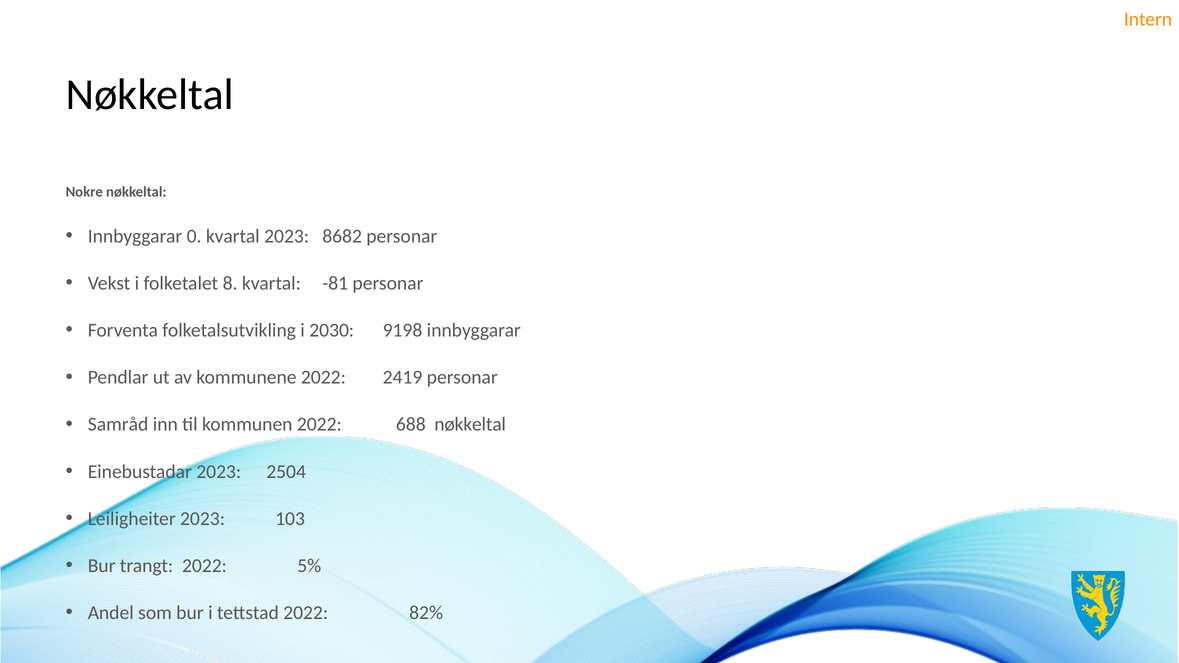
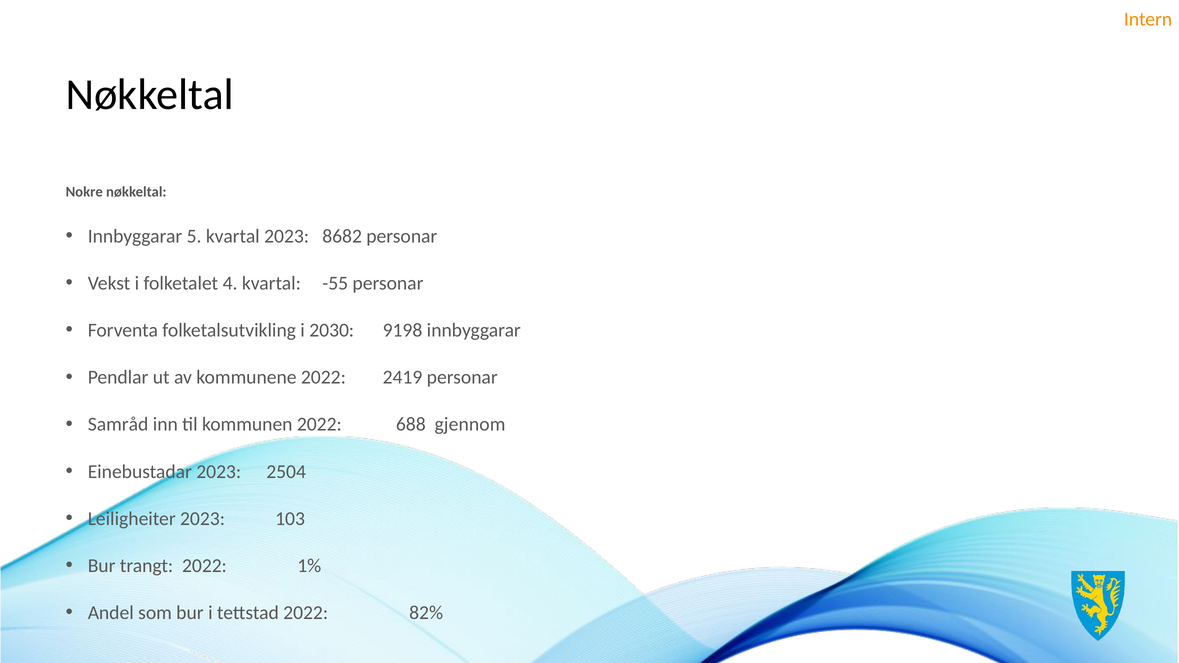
0: 0 -> 5
8: 8 -> 4
-81: -81 -> -55
688 nøkkeltal: nøkkeltal -> gjennom
5%: 5% -> 1%
